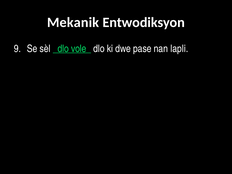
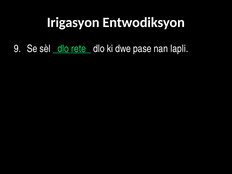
Mekanik: Mekanik -> Irigasyon
vole: vole -> rete
